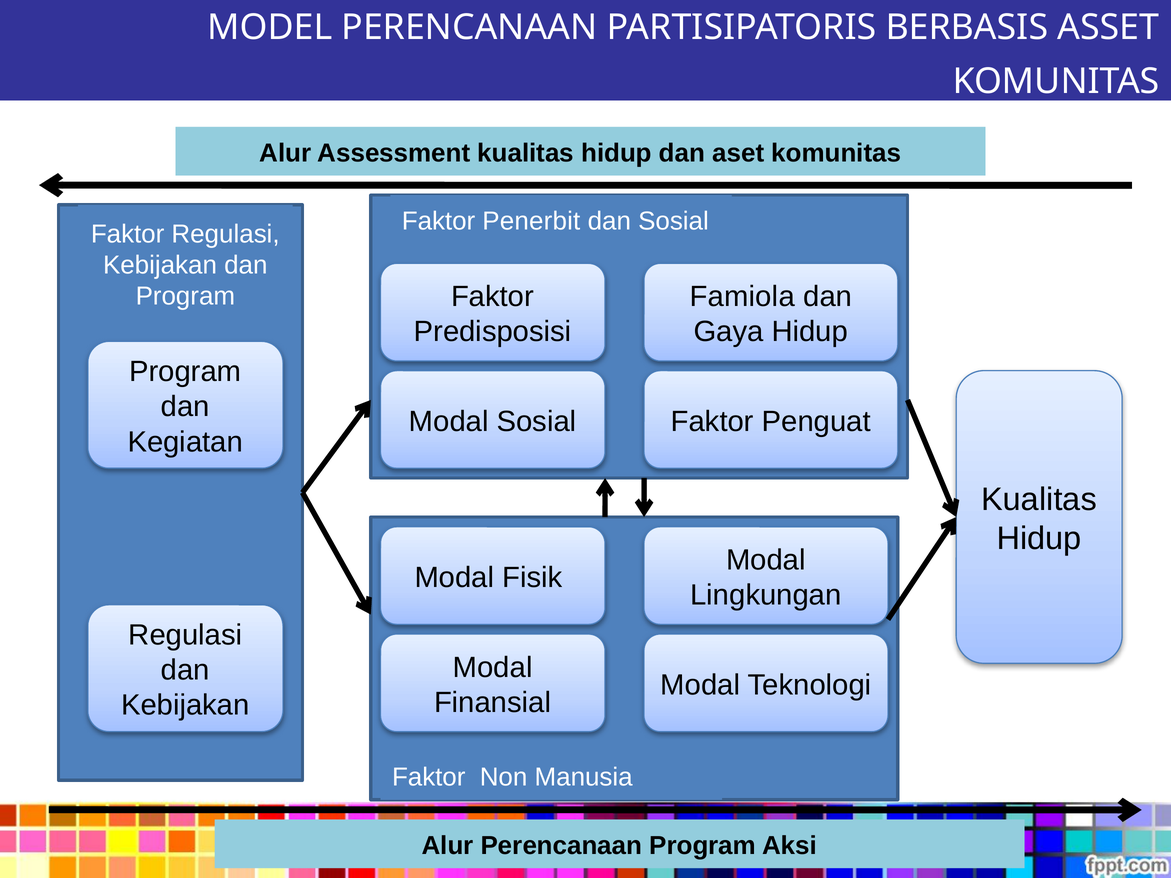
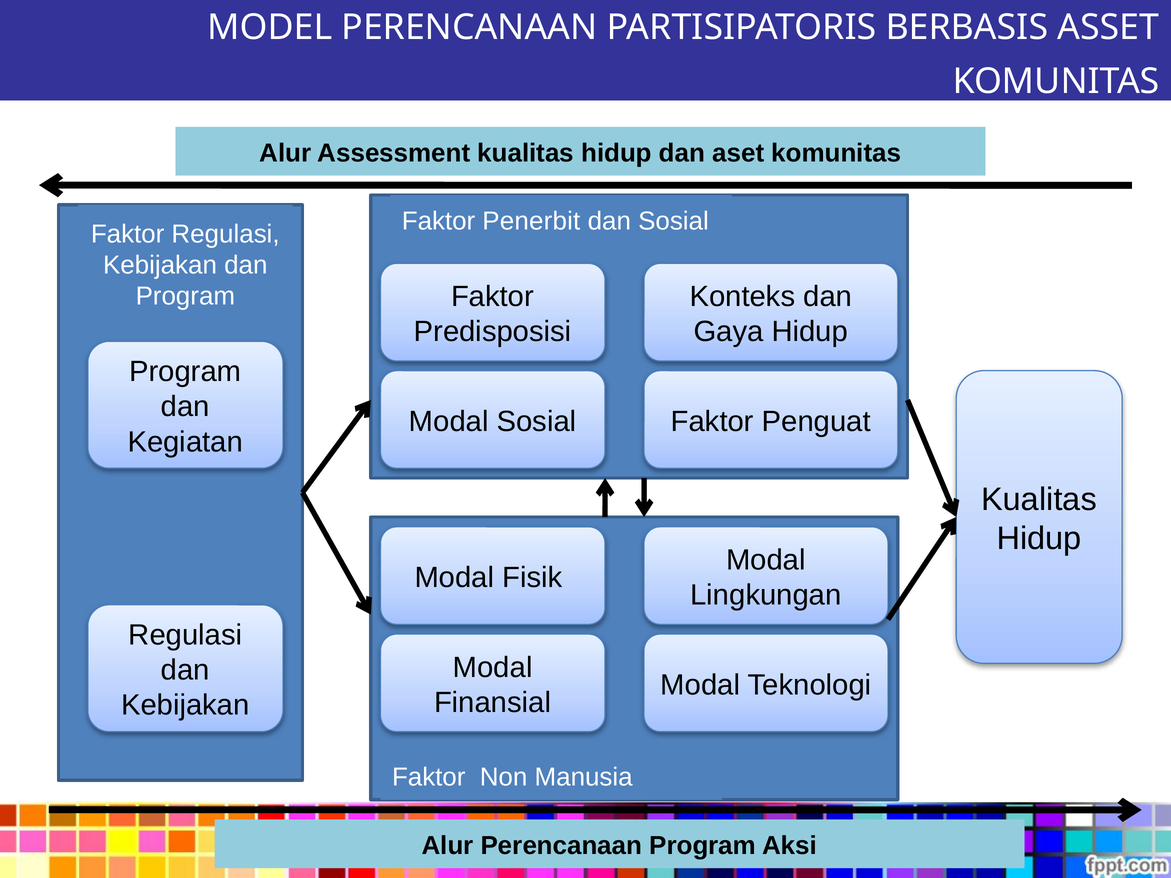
Famiola: Famiola -> Konteks
